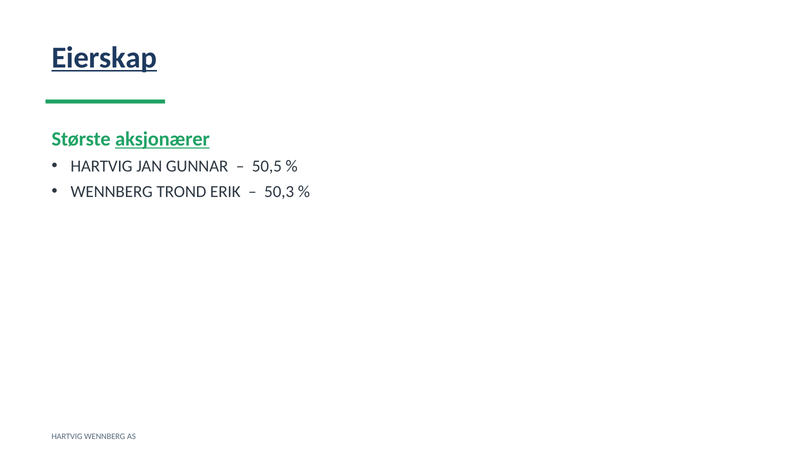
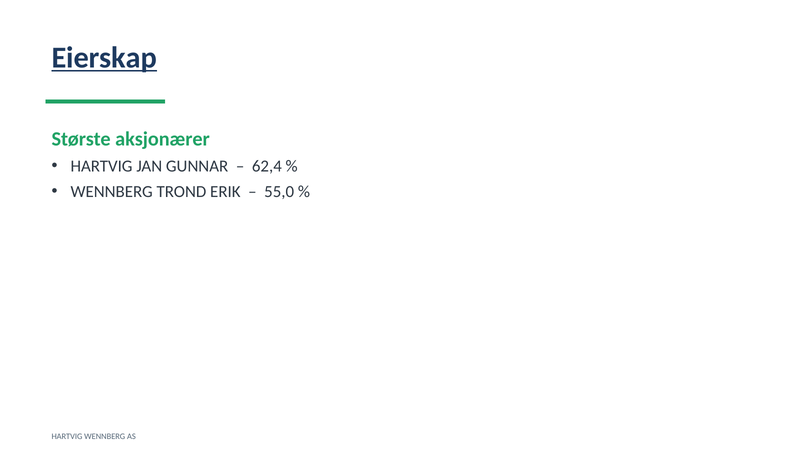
aksjonærer underline: present -> none
50,5: 50,5 -> 62,4
50,3: 50,3 -> 55,0
